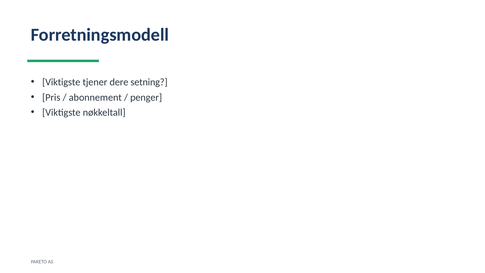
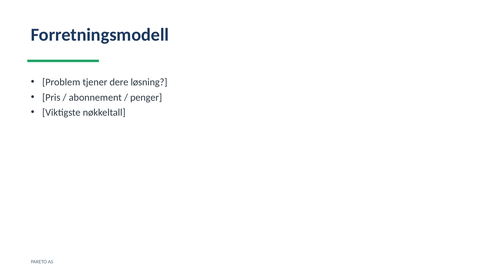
Viktigste at (61, 82): Viktigste -> Problem
setning: setning -> løsning
